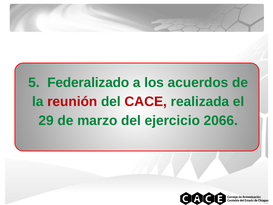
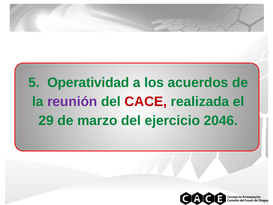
Federalizado: Federalizado -> Operatividad
reunión colour: red -> purple
2066: 2066 -> 2046
